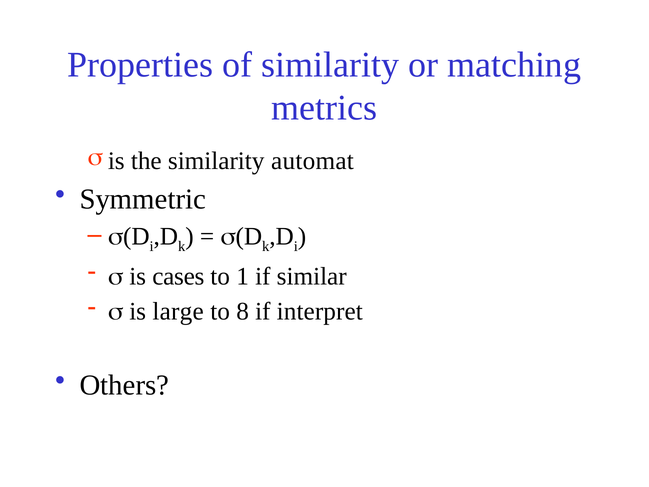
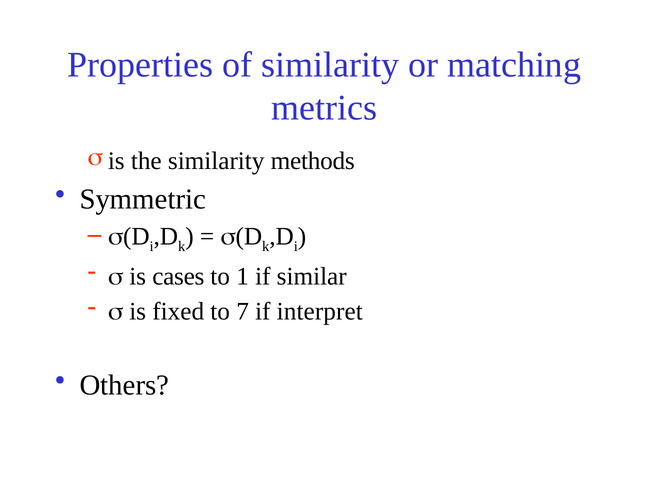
automat: automat -> methods
large: large -> fixed
8: 8 -> 7
